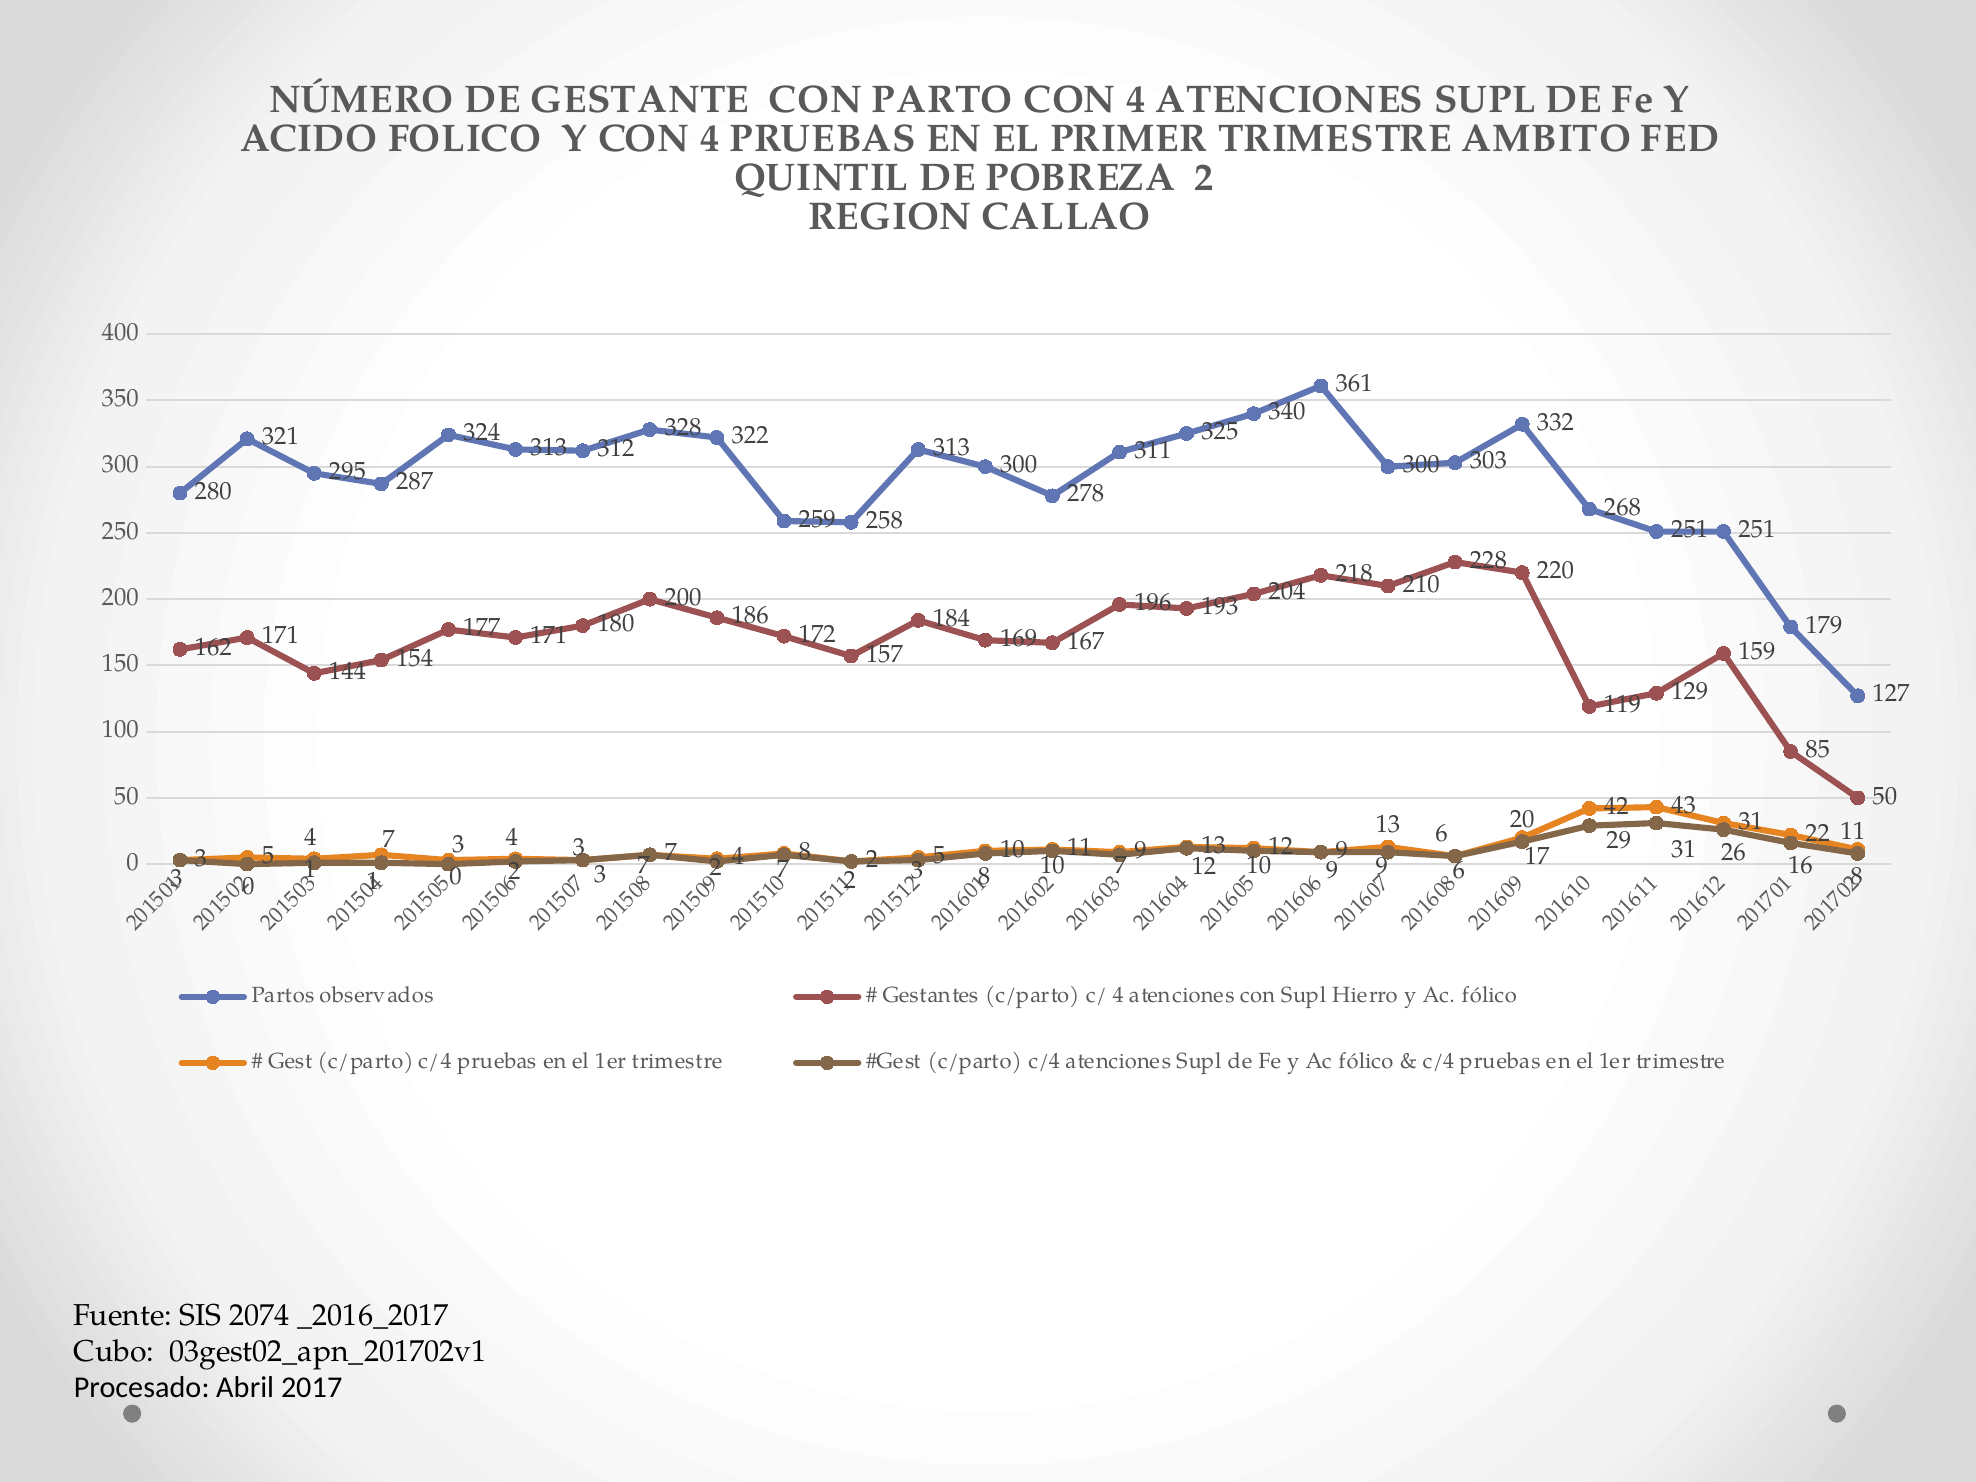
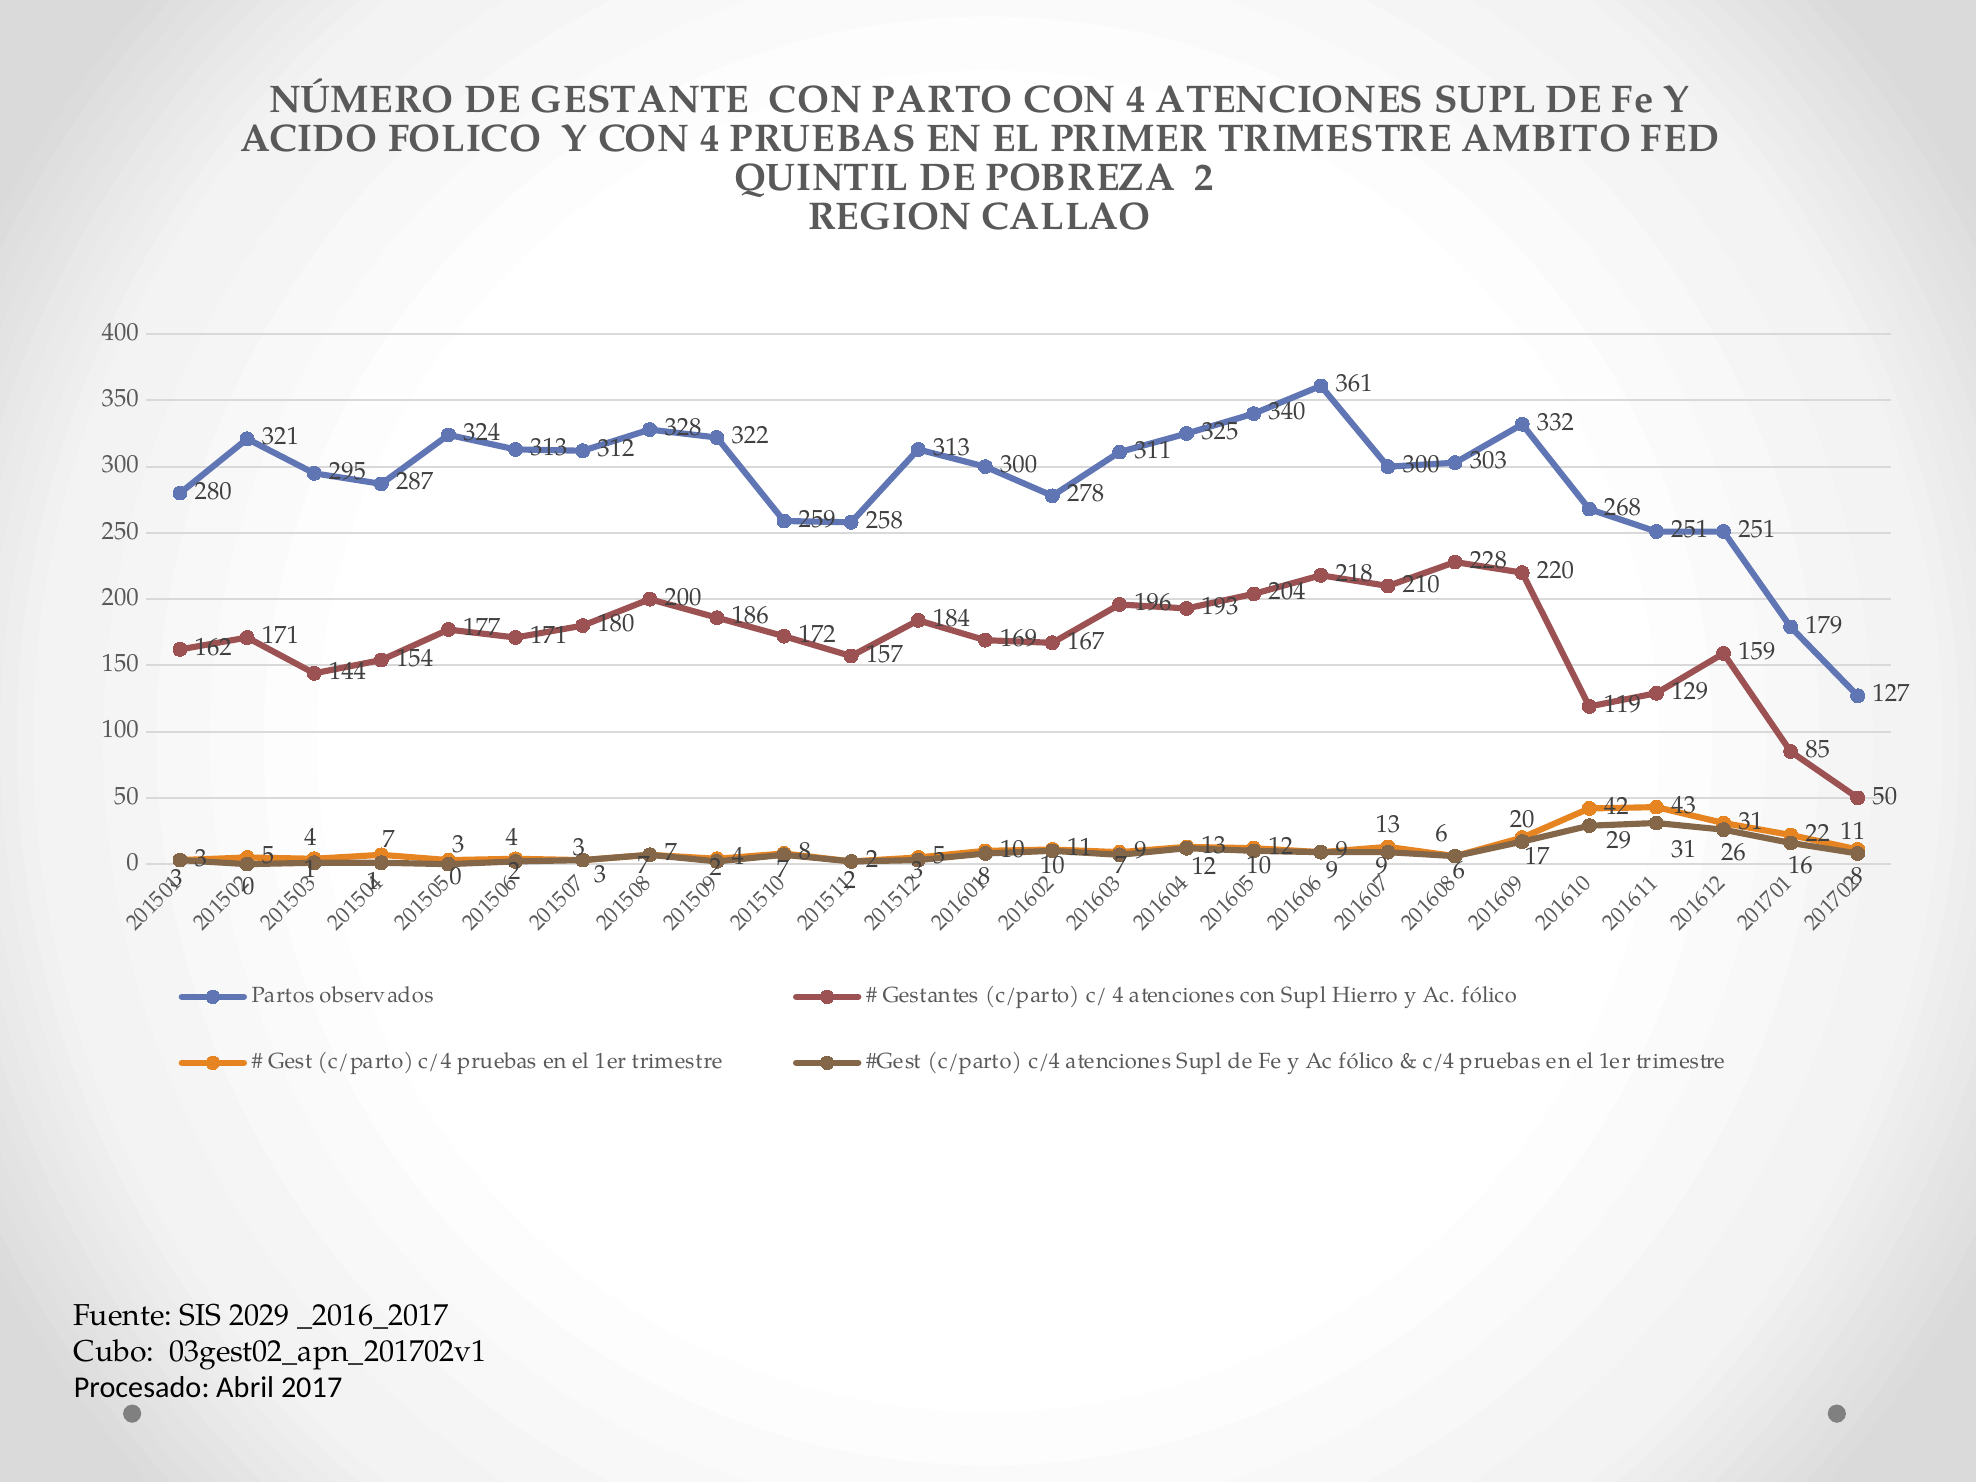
2074: 2074 -> 2029
